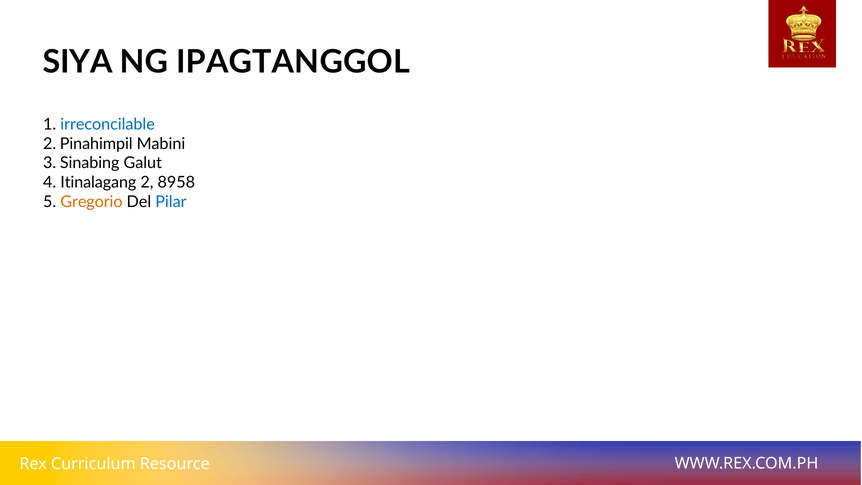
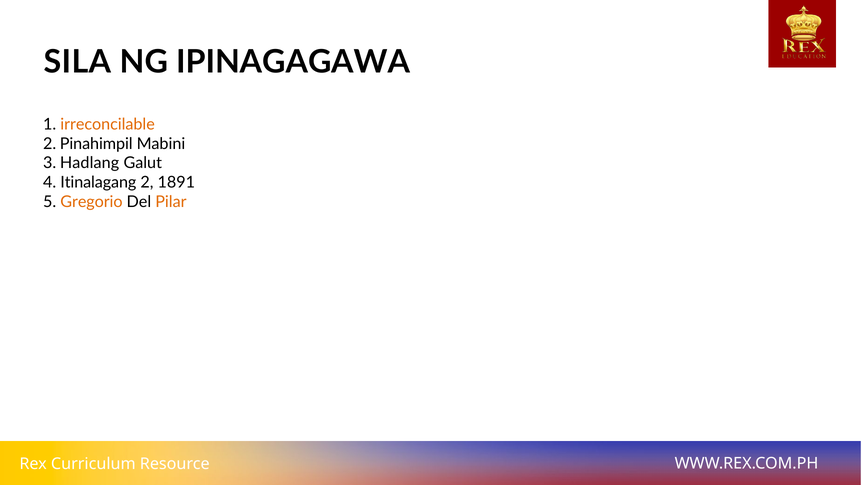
SIYA: SIYA -> SILA
IPAGTANGGOL: IPAGTANGGOL -> IPINAGAGAWA
irreconcilable colour: blue -> orange
Sinabing: Sinabing -> Hadlang
8958: 8958 -> 1891
Pilar colour: blue -> orange
